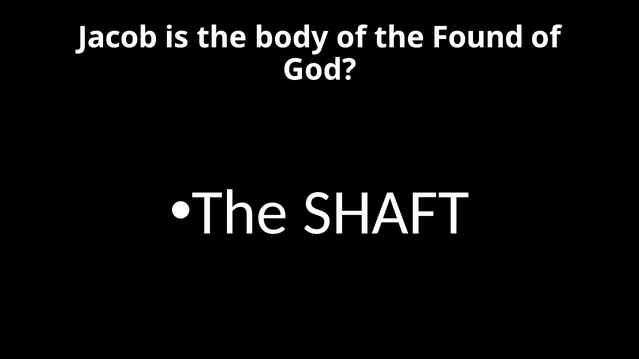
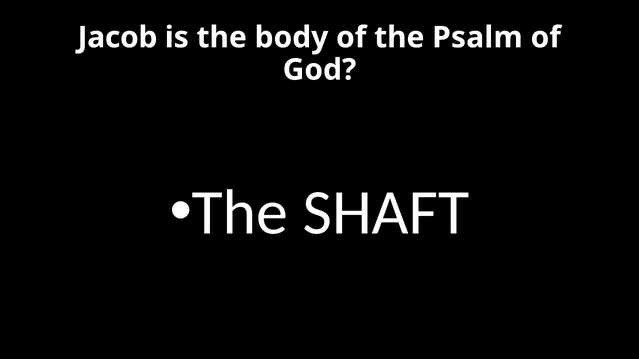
Found: Found -> Psalm
